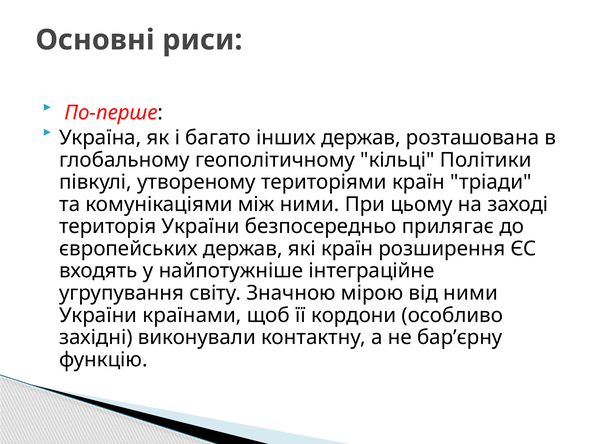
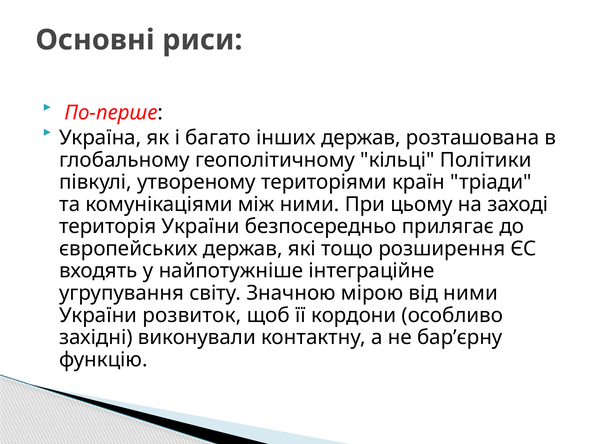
які країн: країн -> тощо
країнами: країнами -> розвиток
